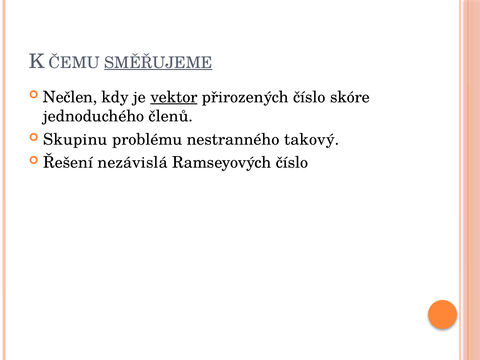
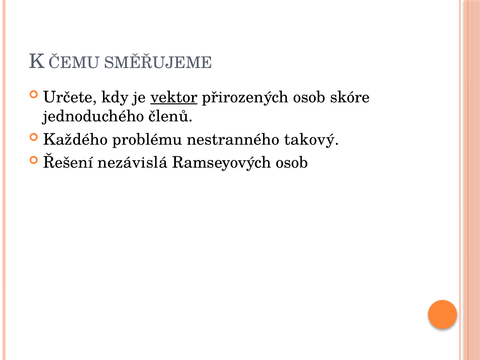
SMĚŘUJEME underline: present -> none
Nečlen: Nečlen -> Určete
přirozených číslo: číslo -> osob
Skupinu: Skupinu -> Každého
Ramseyových číslo: číslo -> osob
